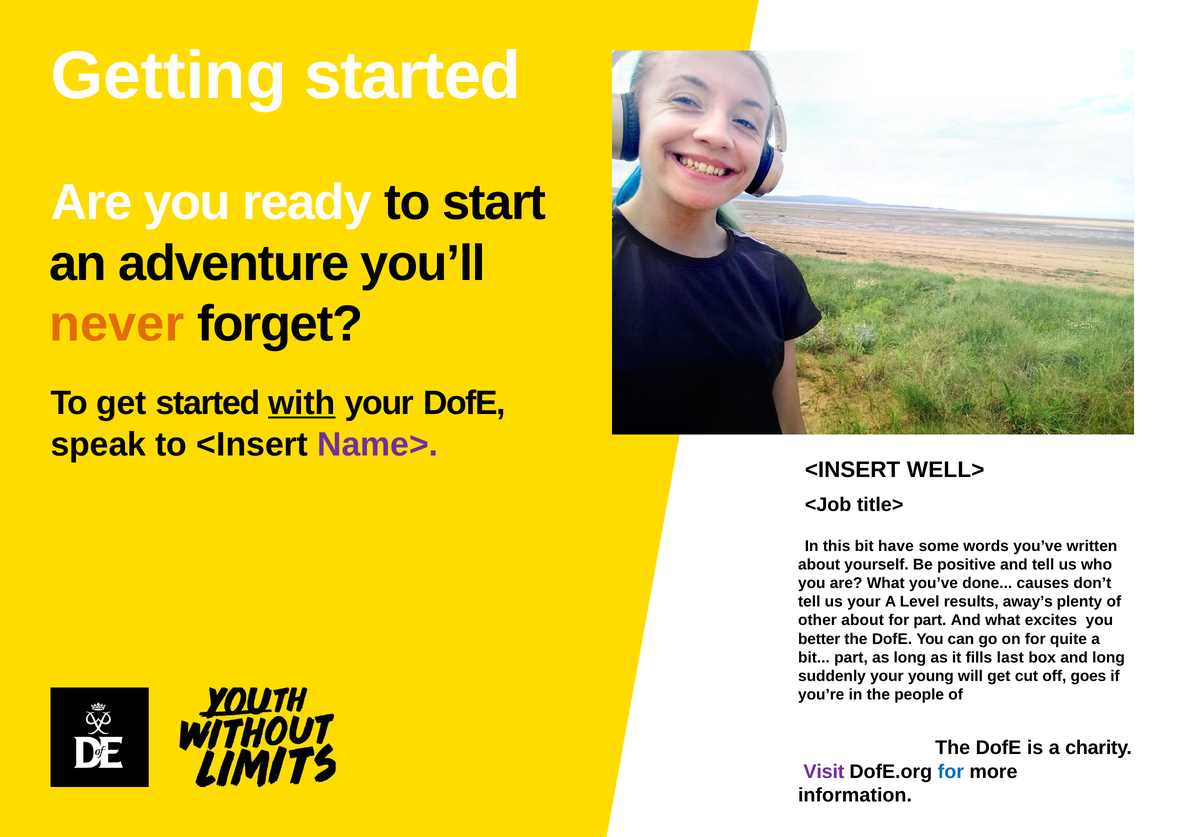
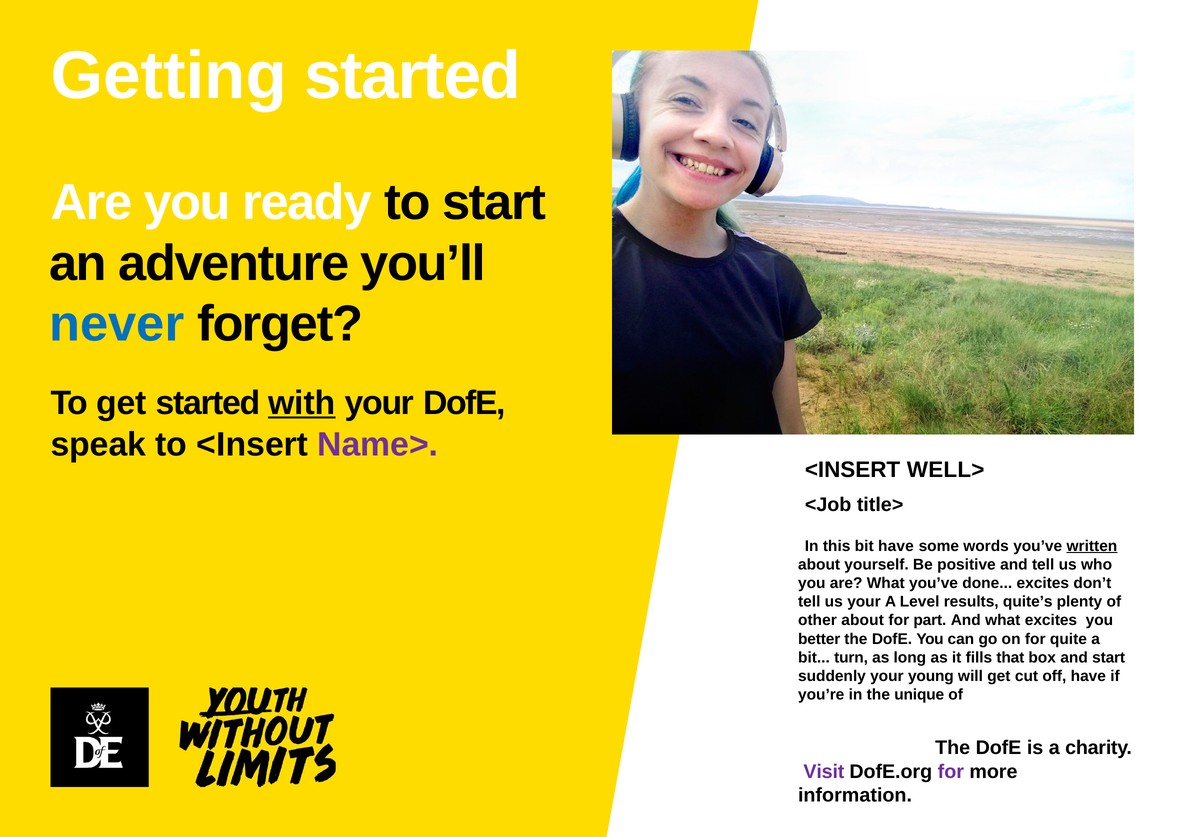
never colour: orange -> blue
written underline: none -> present
done causes: causes -> excites
away’s: away’s -> quite’s
bit part: part -> turn
last: last -> that
and long: long -> start
off goes: goes -> have
people: people -> unique
for at (951, 772) colour: blue -> purple
